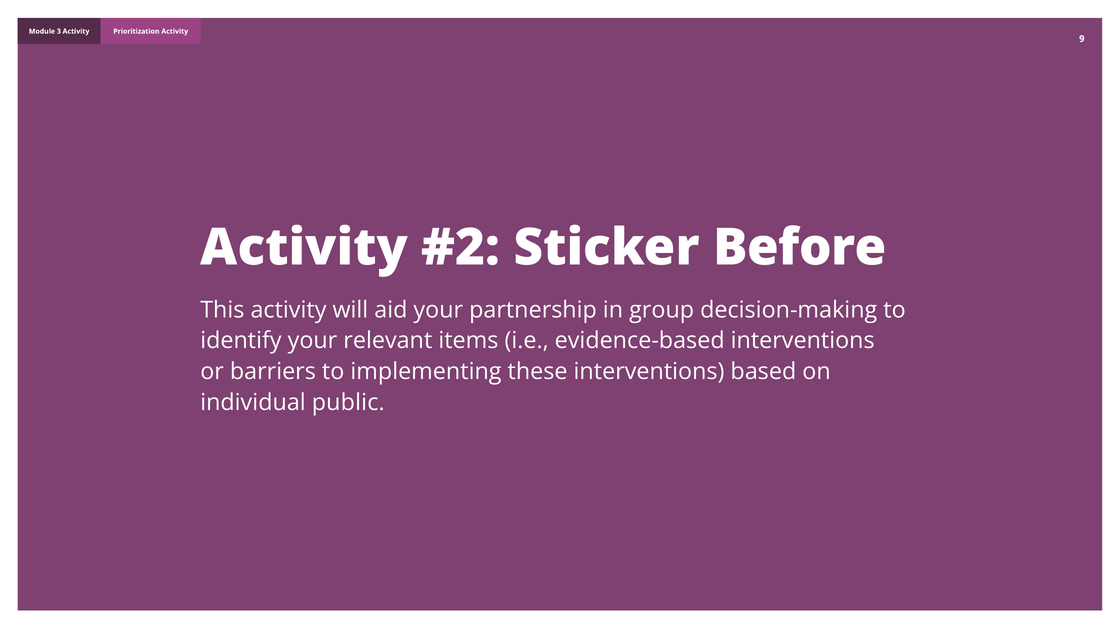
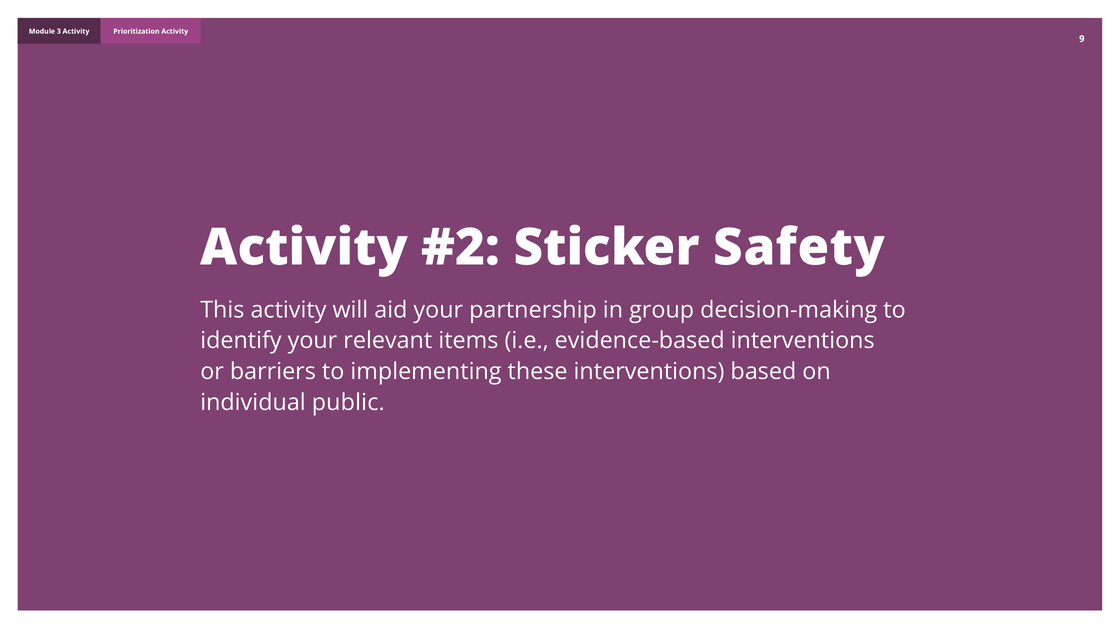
Before: Before -> Safety
